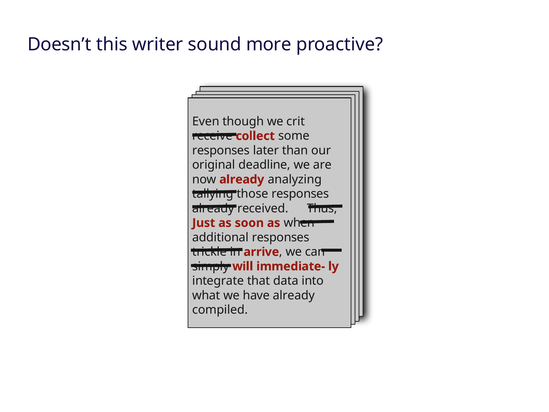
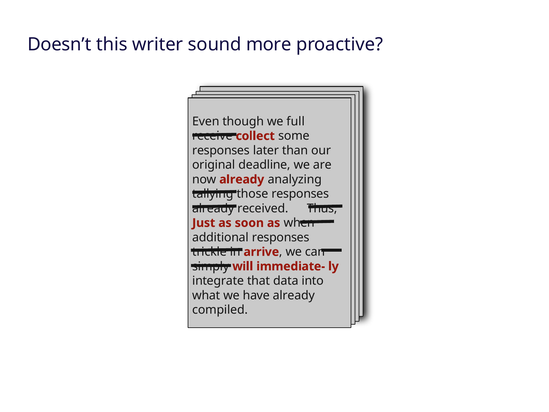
crit: crit -> full
